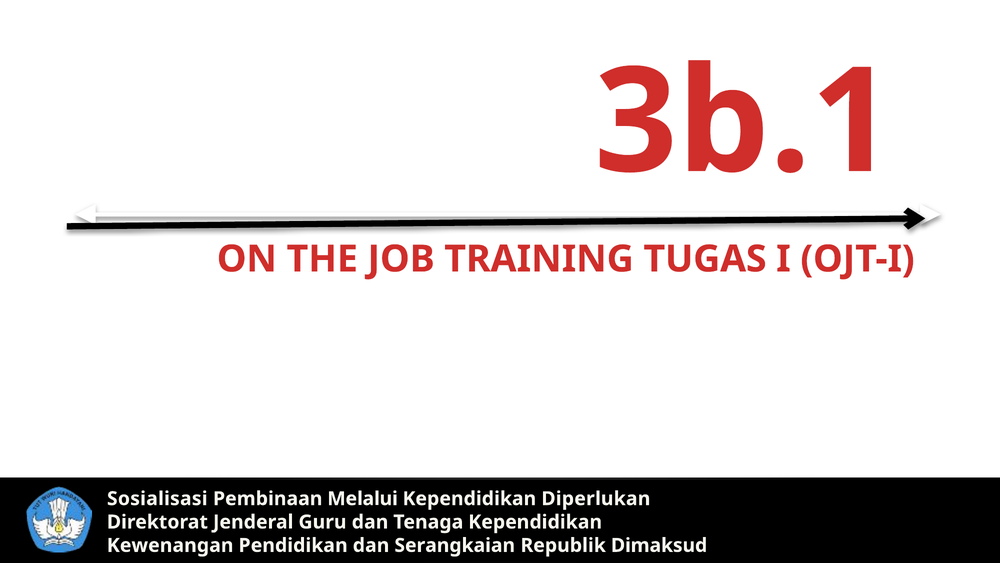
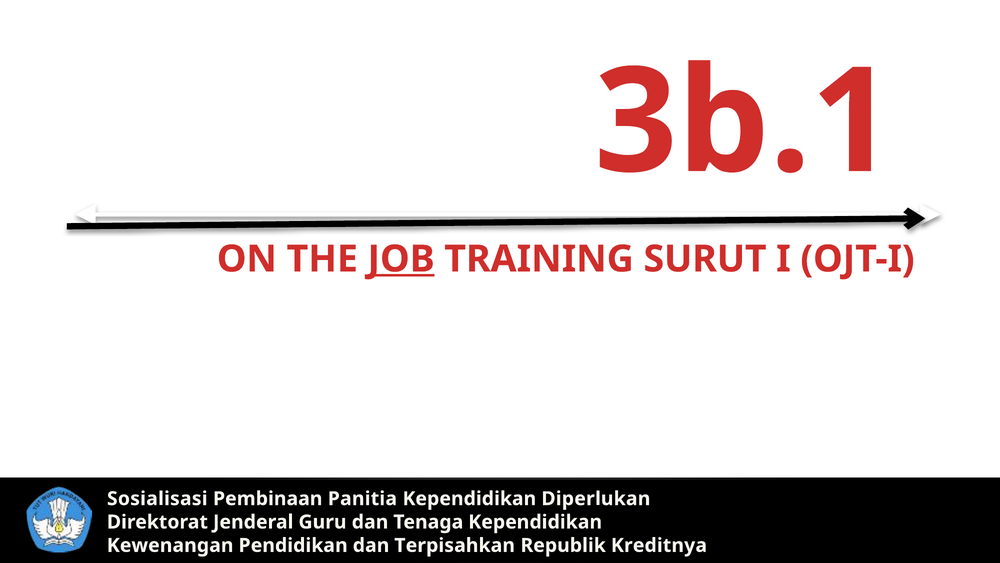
JOB underline: none -> present
TUGAS: TUGAS -> SURUT
Melalui: Melalui -> Panitia
Serangkaian: Serangkaian -> Terpisahkan
Dimaksud: Dimaksud -> Kreditnya
